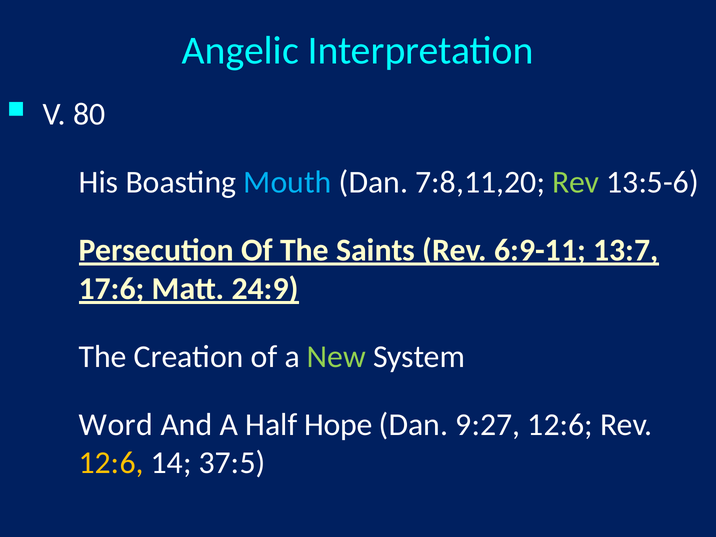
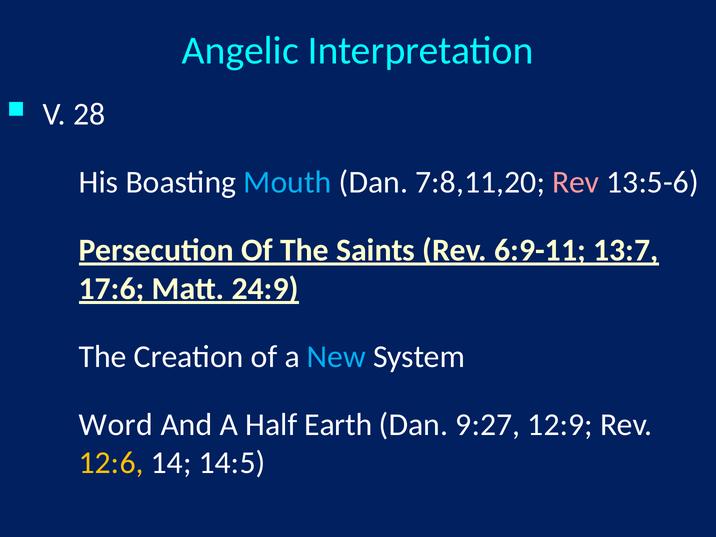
80: 80 -> 28
Rev at (576, 182) colour: light green -> pink
New colour: light green -> light blue
Hope: Hope -> Earth
9:27 12:6: 12:6 -> 12:9
37:5: 37:5 -> 14:5
